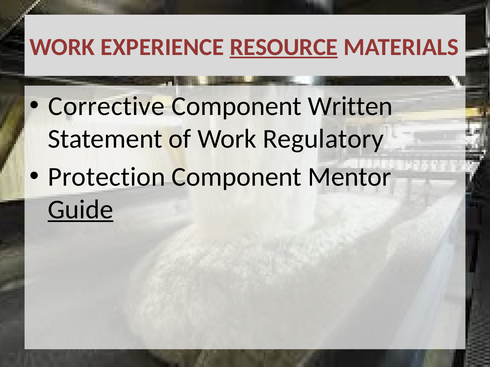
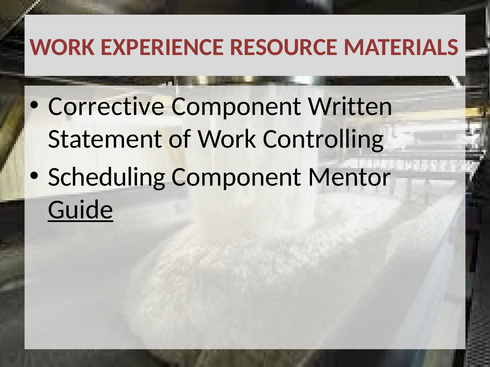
RESOURCE underline: present -> none
Regulatory: Regulatory -> Controlling
Protection: Protection -> Scheduling
